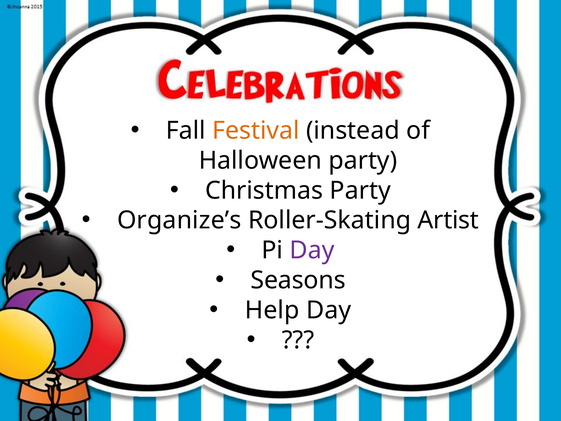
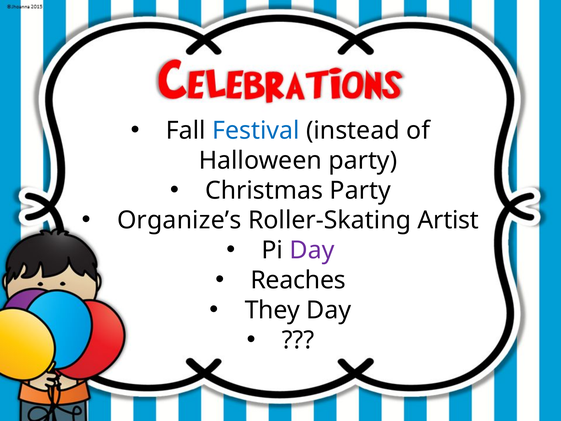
Festival colour: orange -> blue
Seasons: Seasons -> Reaches
Help: Help -> They
